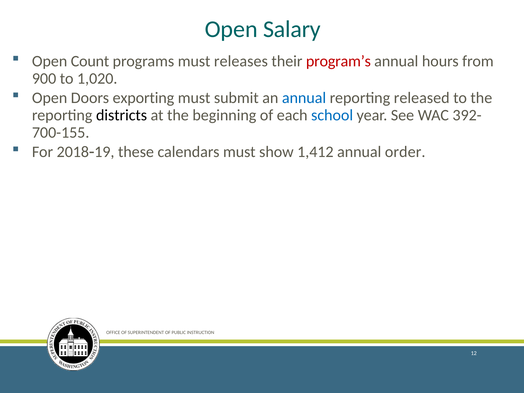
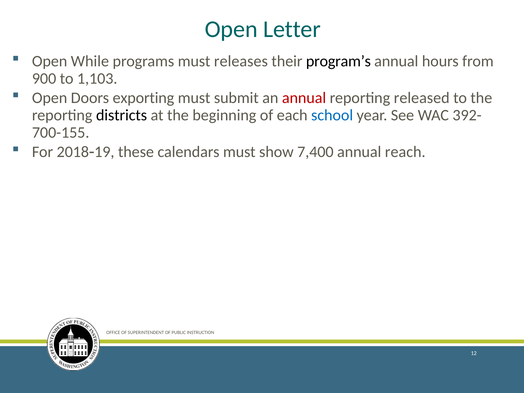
Salary: Salary -> Letter
Count: Count -> While
program’s colour: red -> black
1,020: 1,020 -> 1,103
annual at (304, 98) colour: blue -> red
1,412: 1,412 -> 7,400
order: order -> reach
